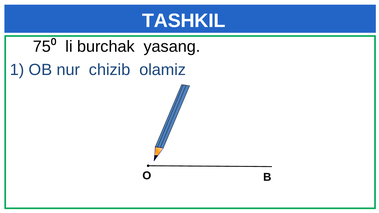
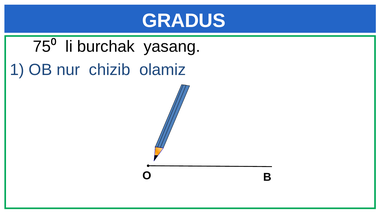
TASHKIL: TASHKIL -> GRADUS
